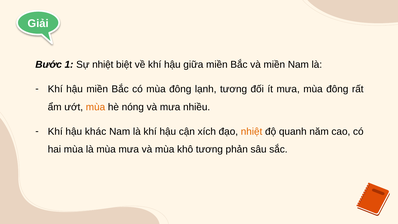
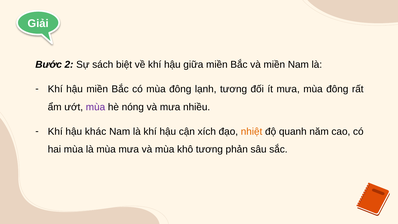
1: 1 -> 2
Sự nhiệt: nhiệt -> sách
mùa at (95, 107) colour: orange -> purple
